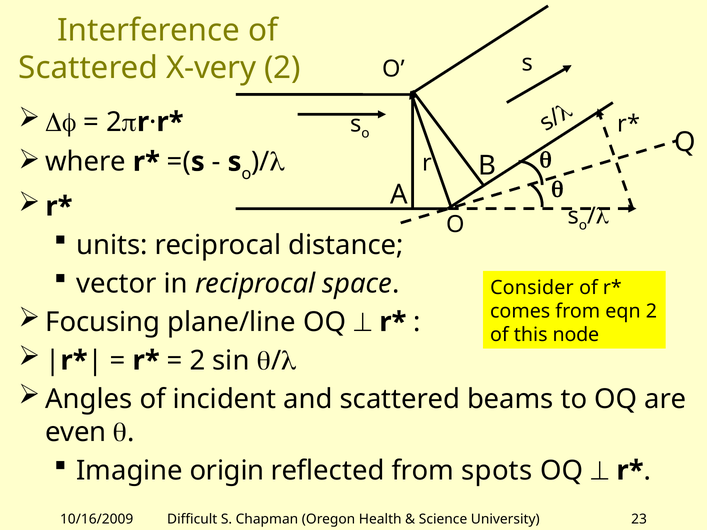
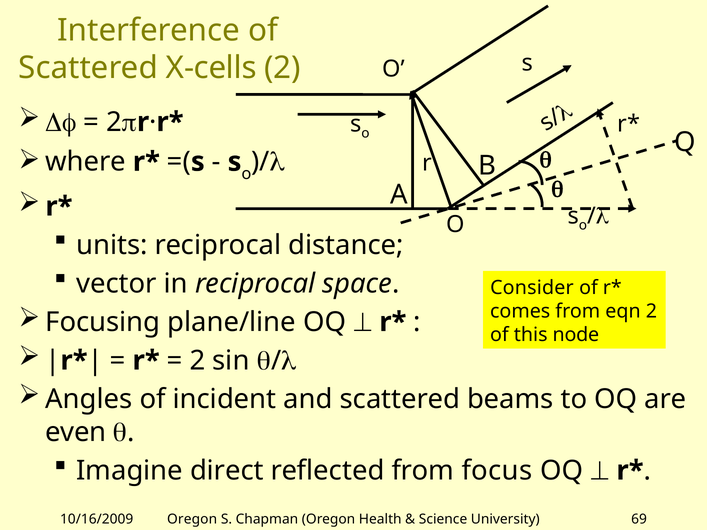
X-very: X-very -> X-cells
origin: origin -> direct
spots: spots -> focus
10/16/2009 Difficult: Difficult -> Oregon
23: 23 -> 69
